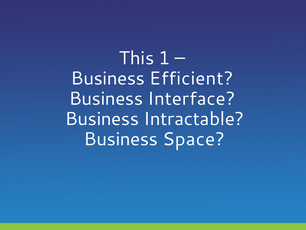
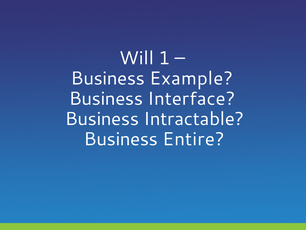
This: This -> Will
Efficient: Efficient -> Example
Space: Space -> Entire
